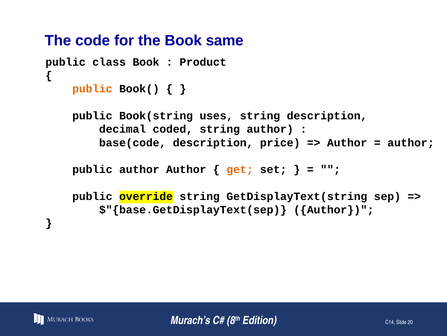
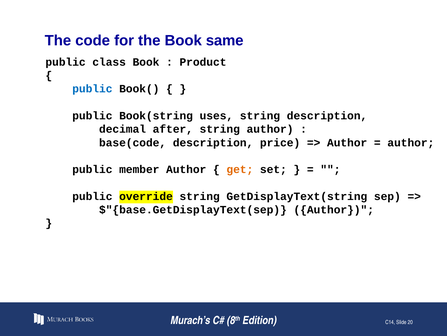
public at (92, 89) colour: orange -> blue
coded: coded -> after
public author: author -> member
